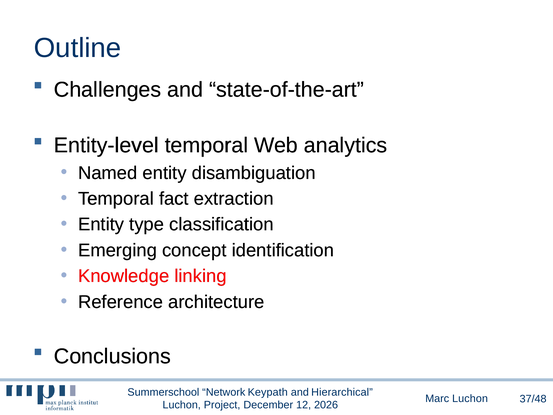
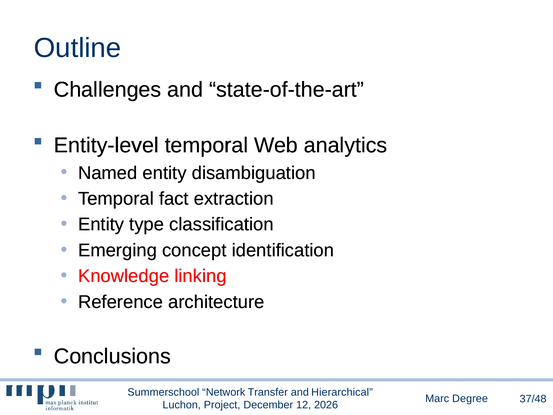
Keypath: Keypath -> Transfer
Marc Luchon: Luchon -> Degree
